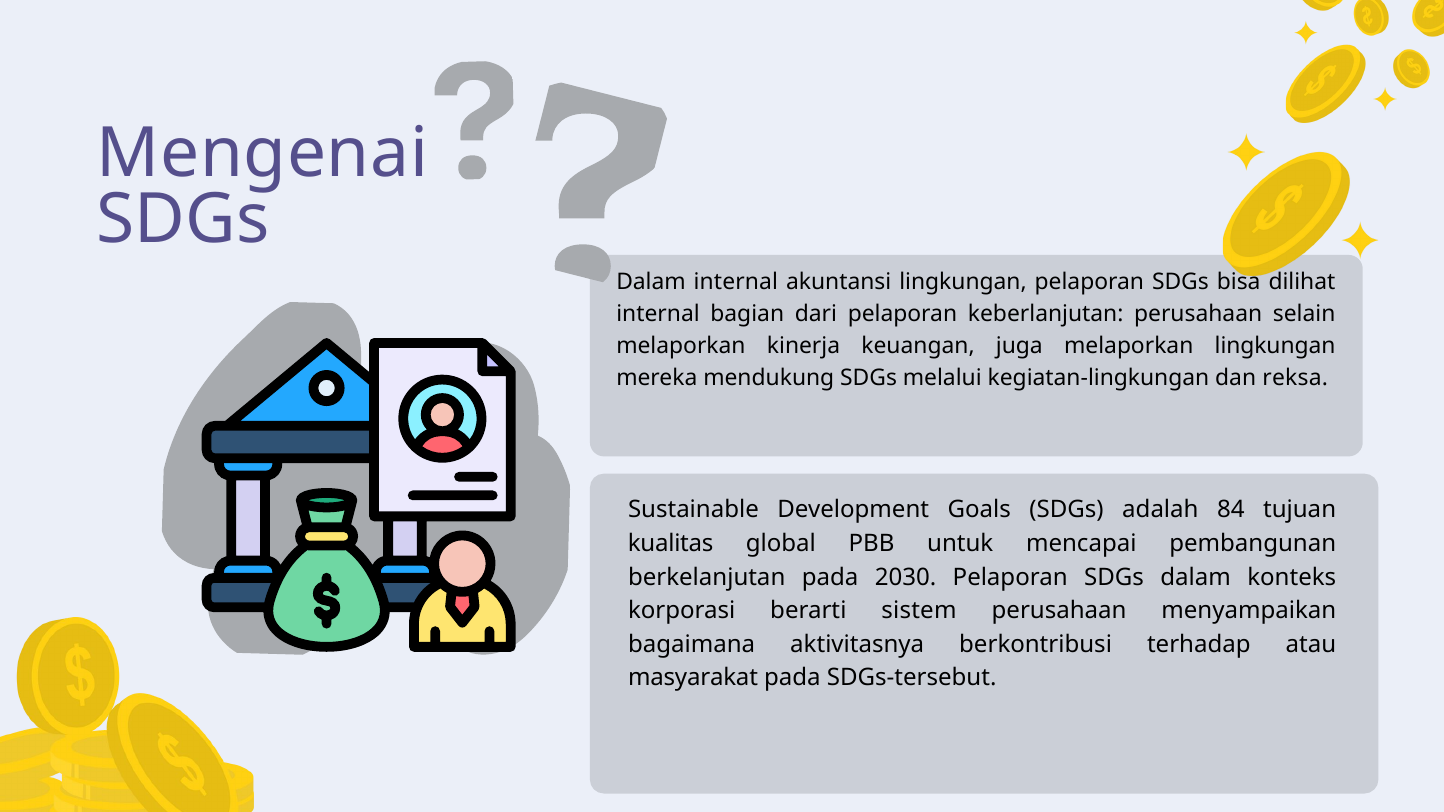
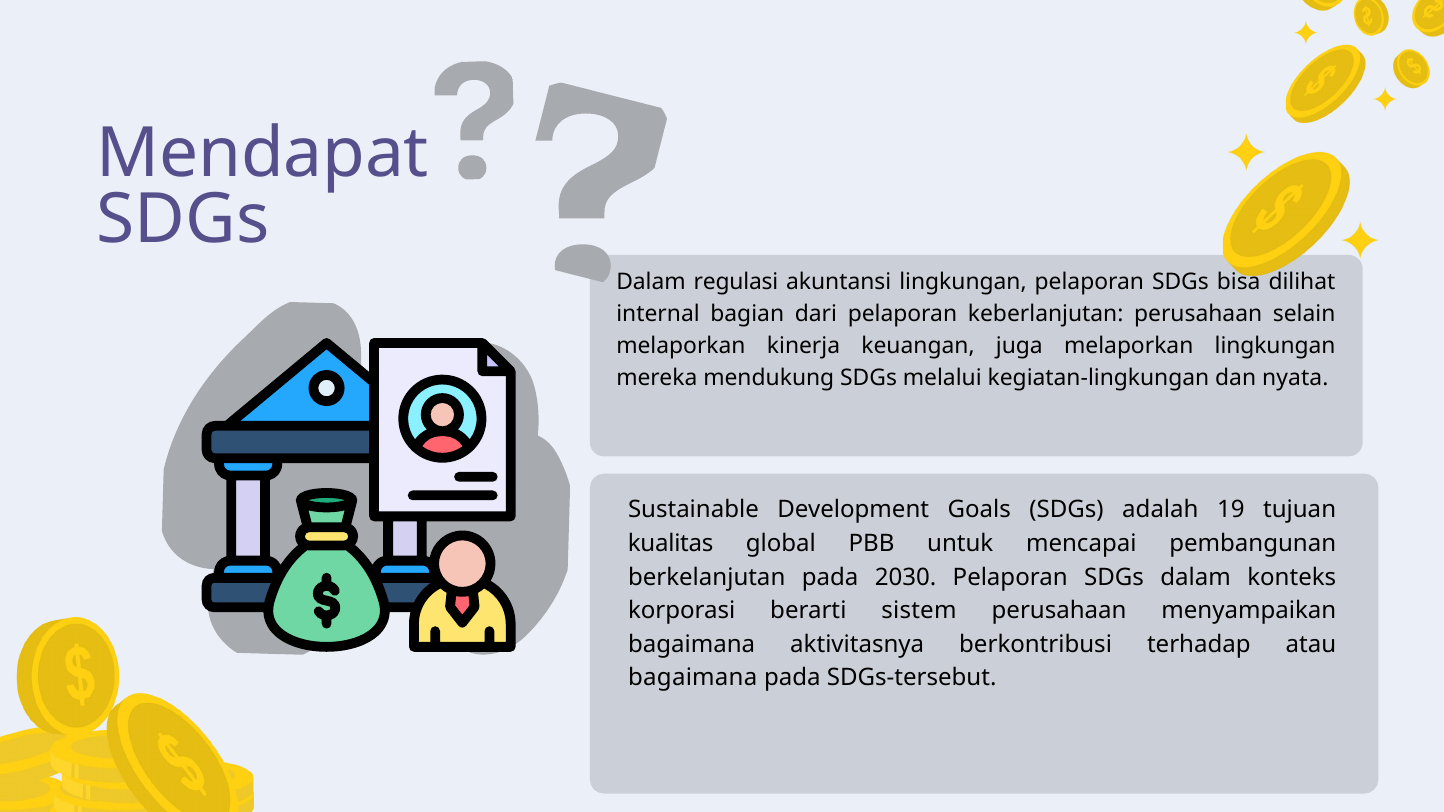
Mengenai: Mengenai -> Mendapat
Dalam internal: internal -> regulasi
reksa: reksa -> nyata
84: 84 -> 19
masyarakat at (693, 678): masyarakat -> bagaimana
